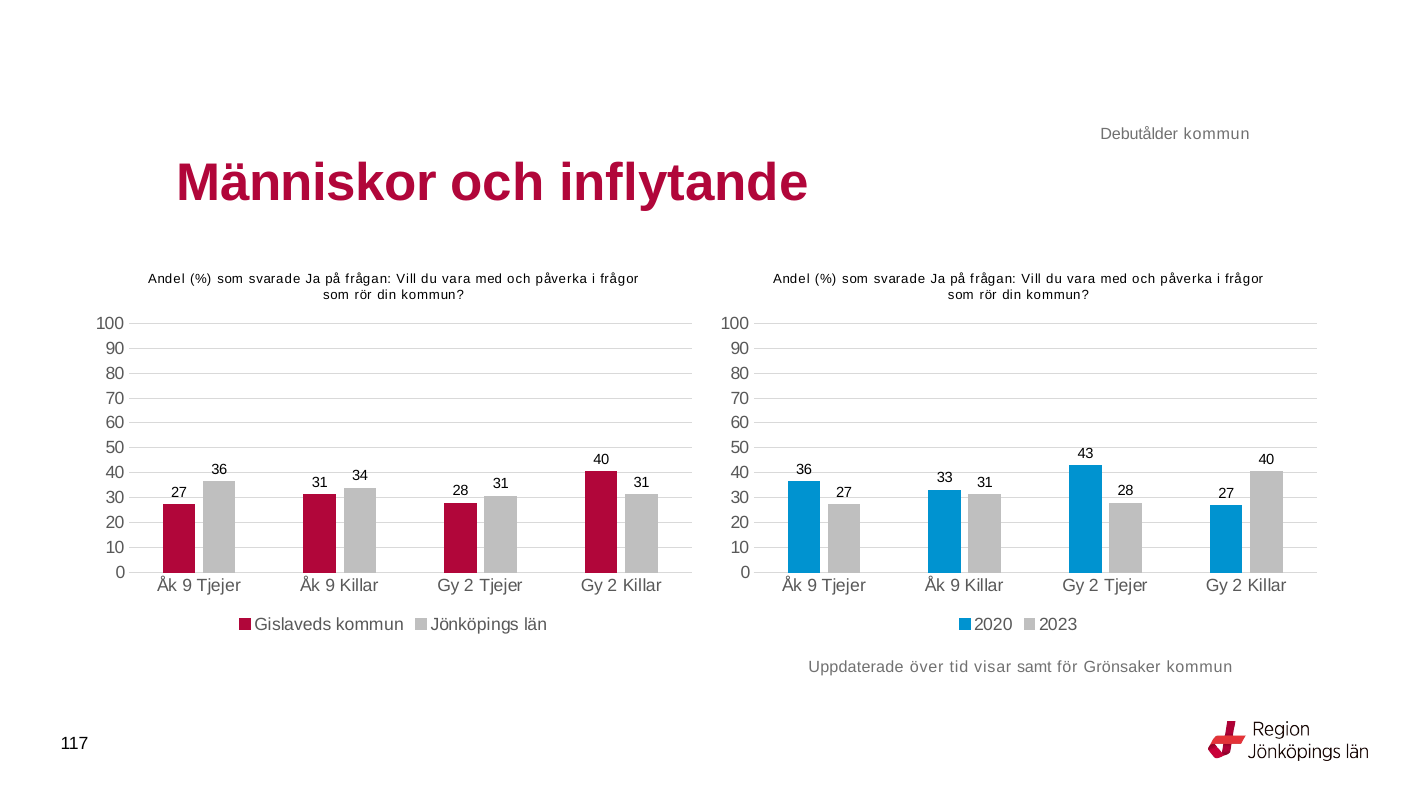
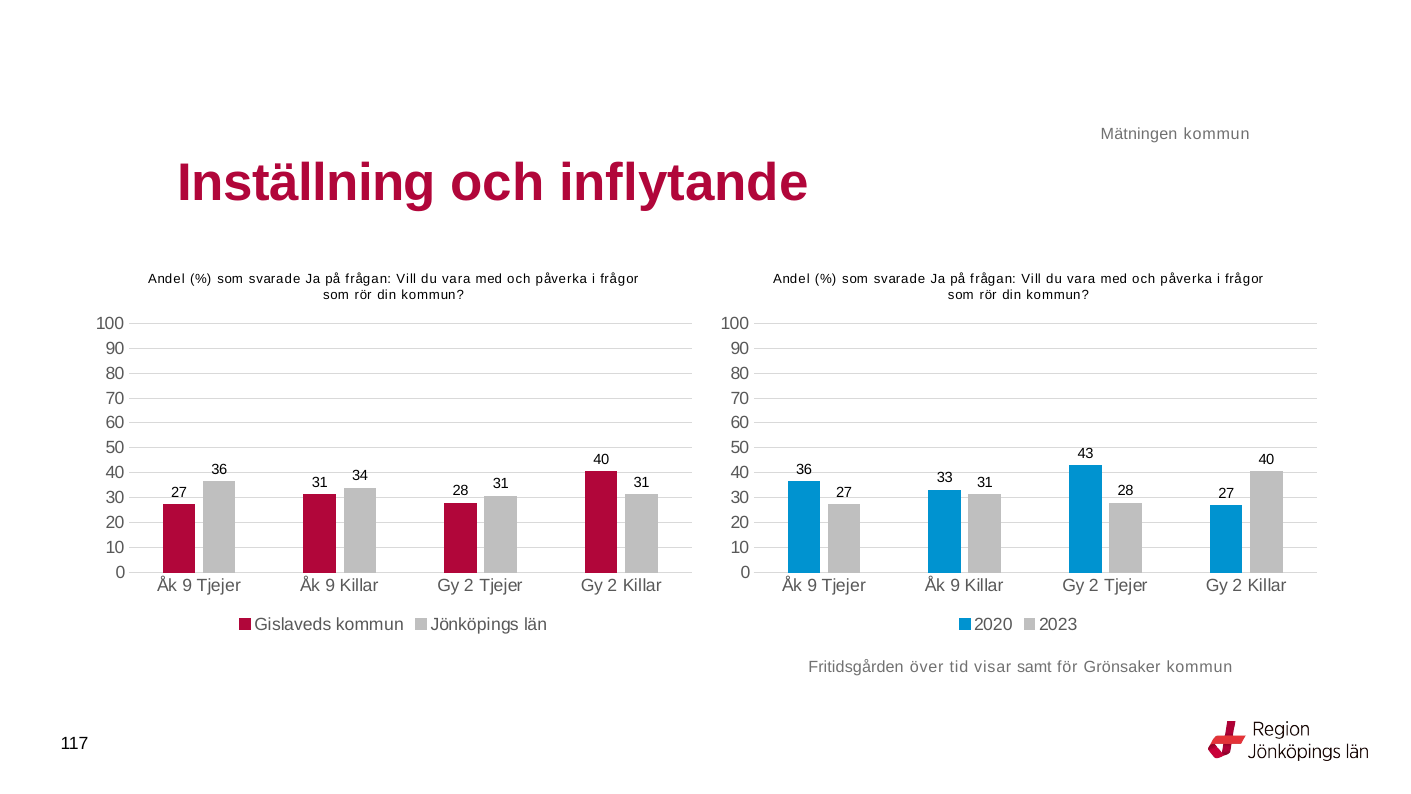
Debutålder: Debutålder -> Mätningen
Människor: Människor -> Inställning
Uppdaterade: Uppdaterade -> Fritidsgården
